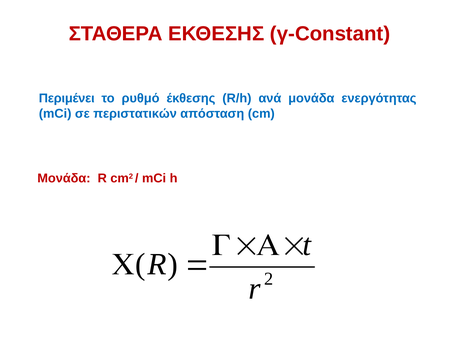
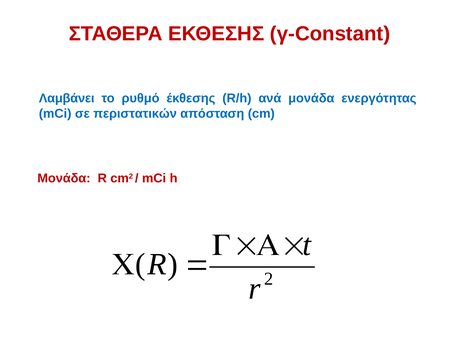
Περιμένει: Περιμένει -> Λαμβάνει
